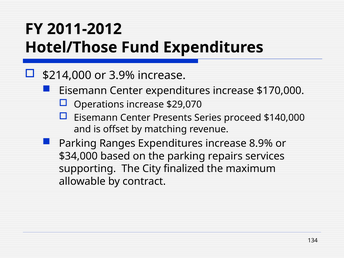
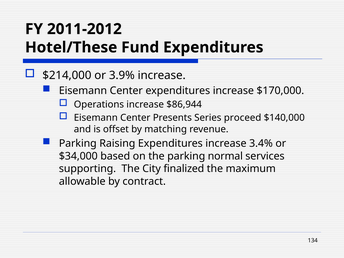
Hotel/Those: Hotel/Those -> Hotel/These
$29,070: $29,070 -> $86,944
Ranges: Ranges -> Raising
8.9%: 8.9% -> 3.4%
repairs: repairs -> normal
